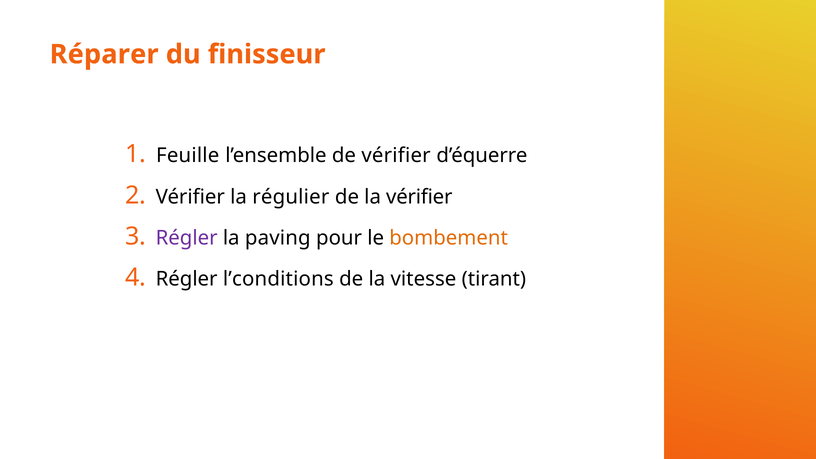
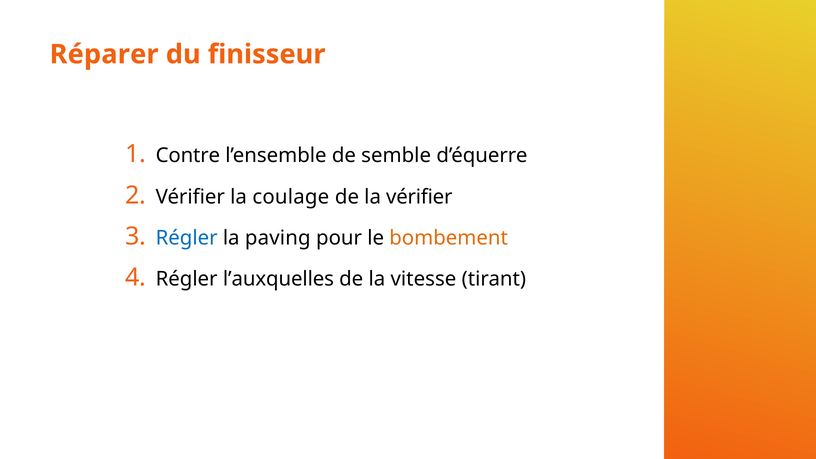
Feuille: Feuille -> Contre
de vérifier: vérifier -> semble
régulier: régulier -> coulage
Régler at (187, 238) colour: purple -> blue
l’conditions: l’conditions -> l’auxquelles
